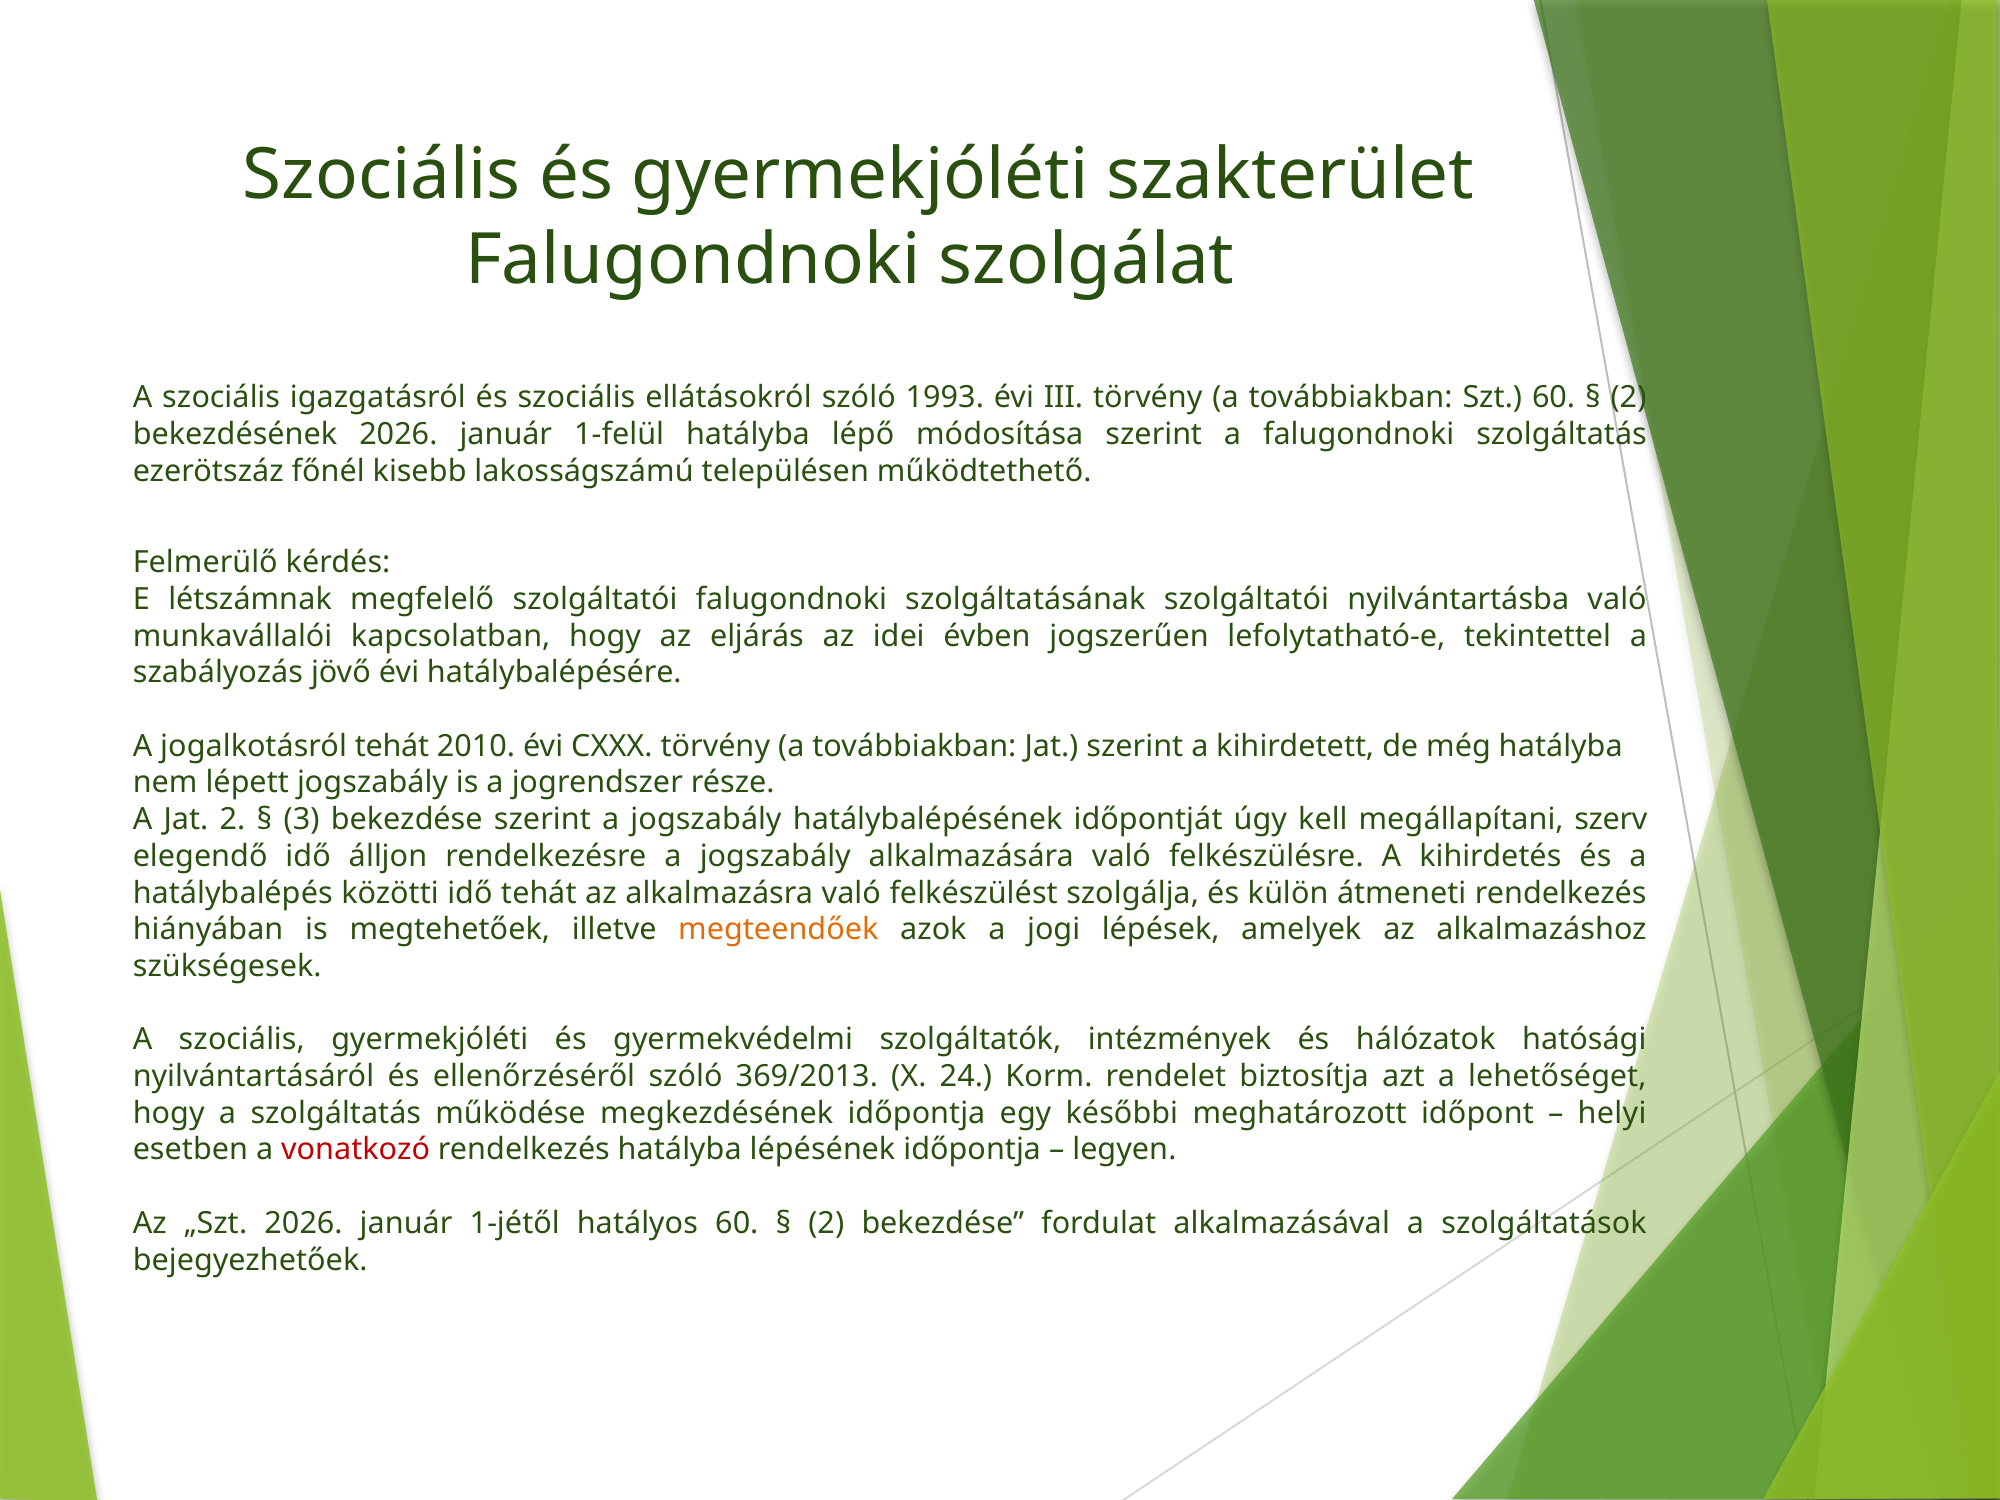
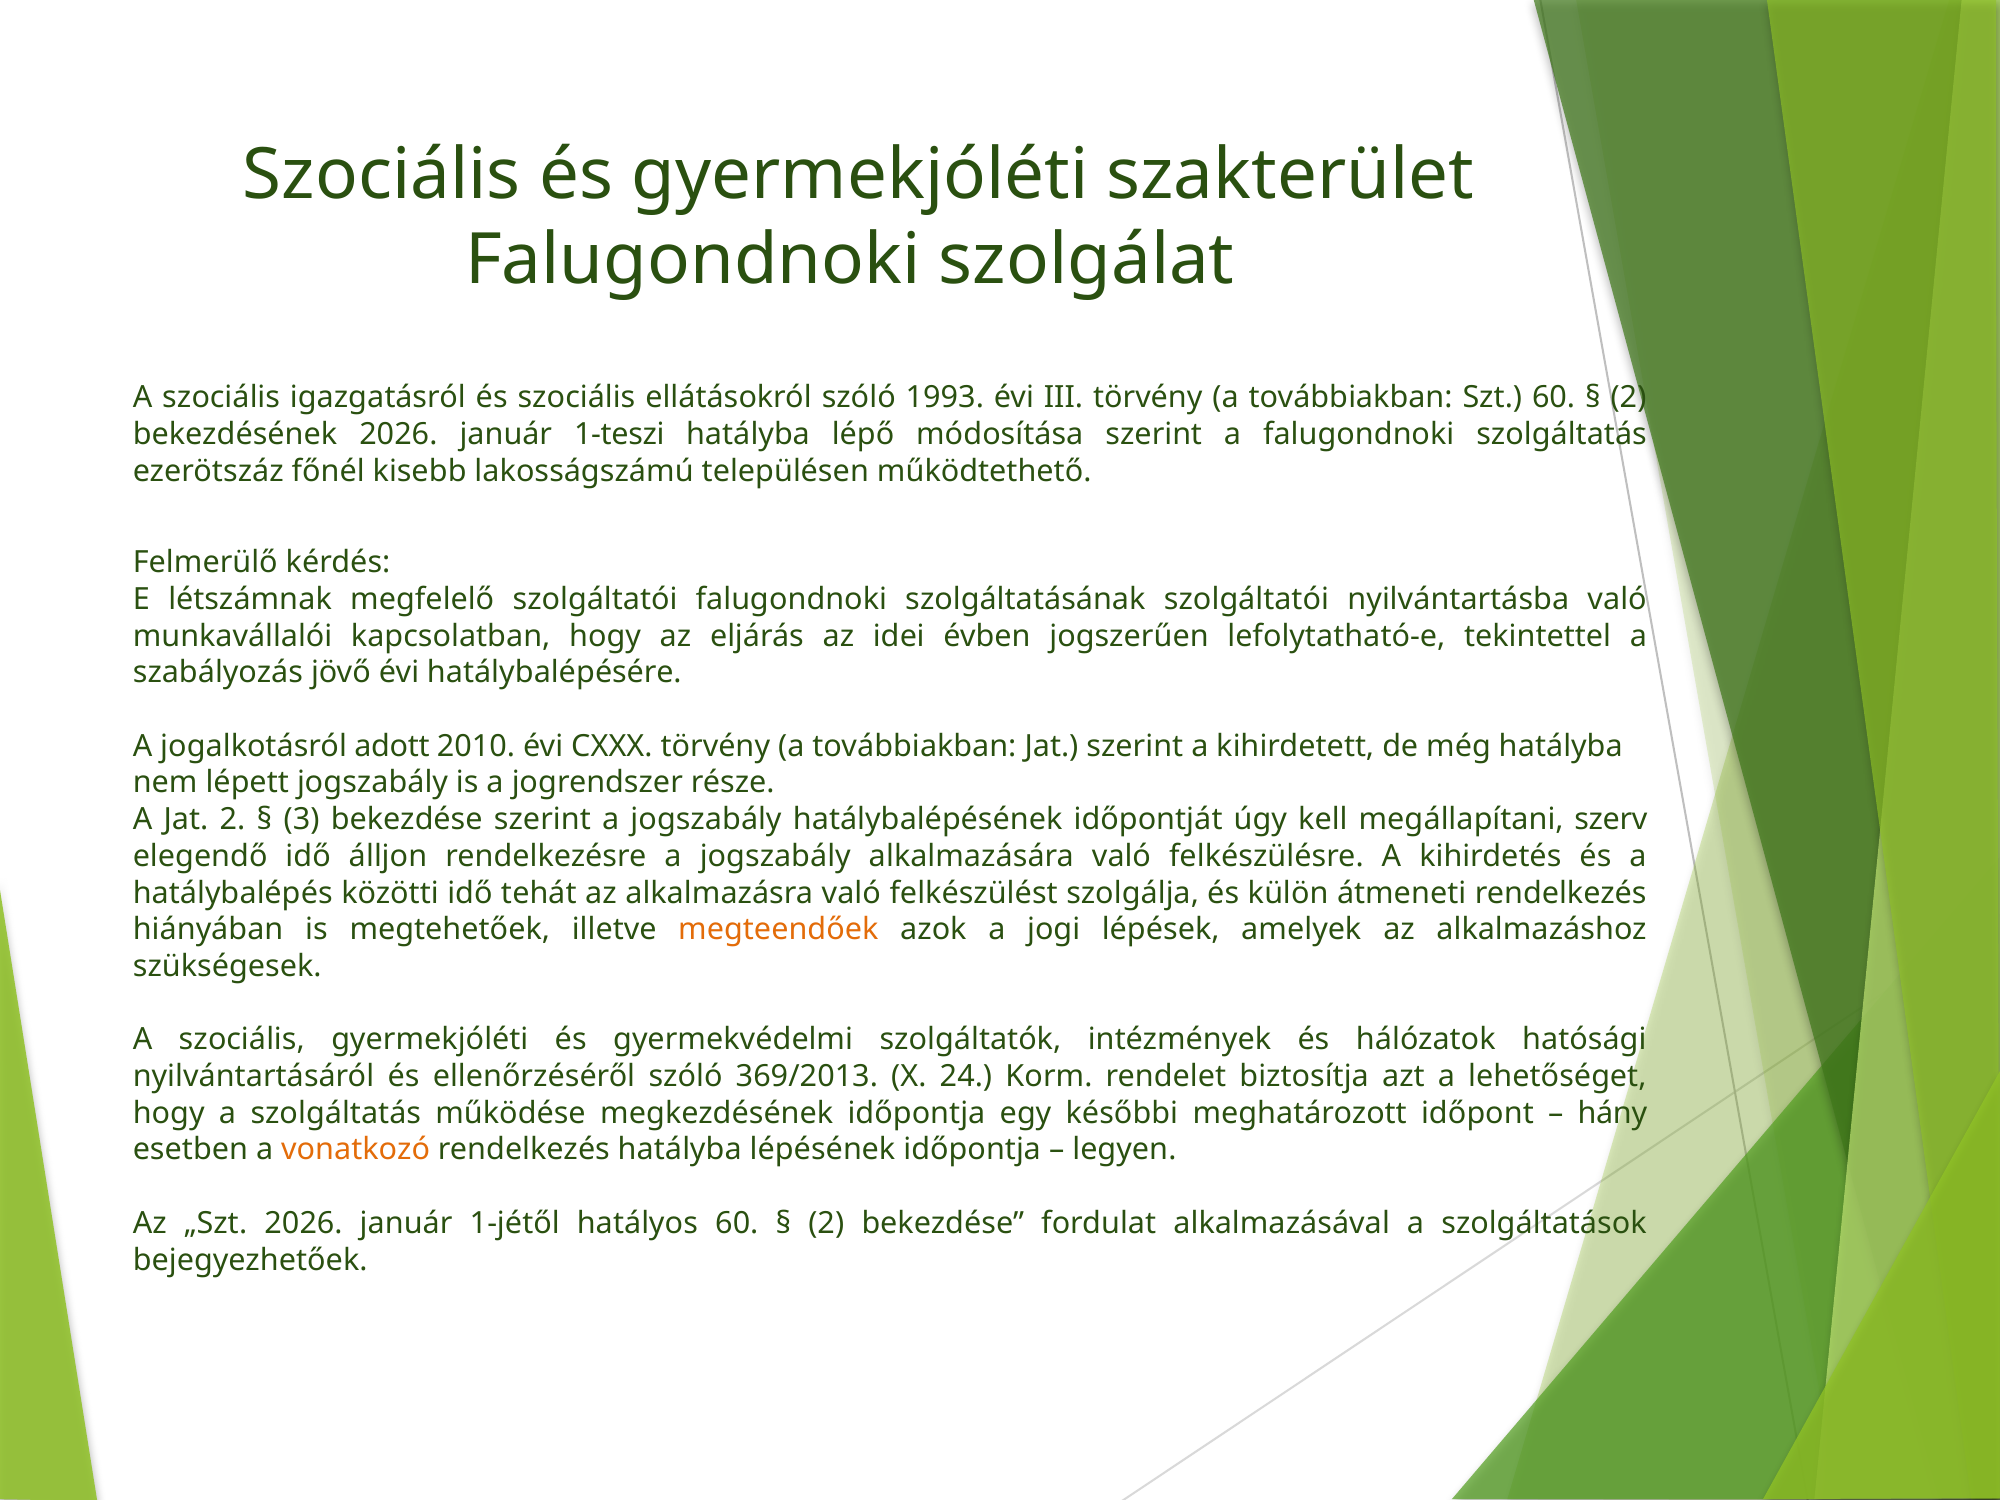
1-felül: 1-felül -> 1-teszi
jogalkotásról tehát: tehát -> adott
helyi: helyi -> hány
vonatkozó colour: red -> orange
